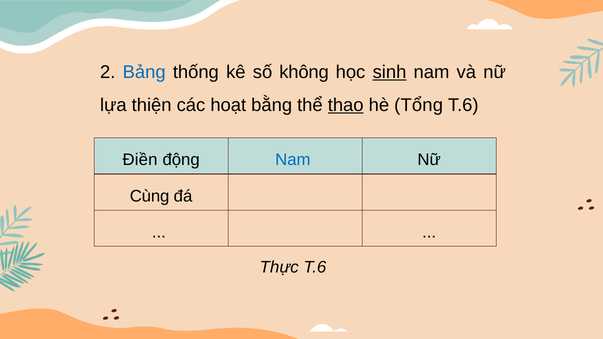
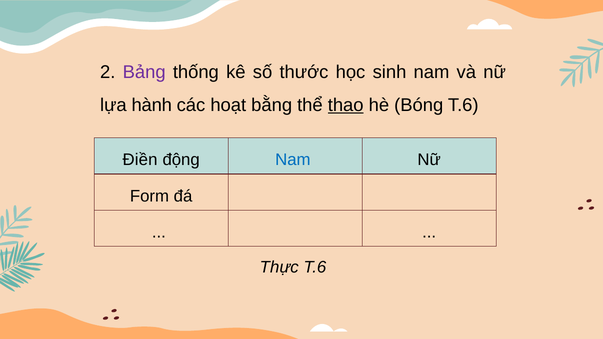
Bảng colour: blue -> purple
không: không -> thước
sinh underline: present -> none
thiện: thiện -> hành
Tổng: Tổng -> Bóng
Cùng: Cùng -> Form
